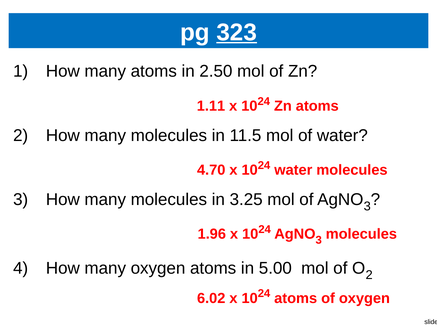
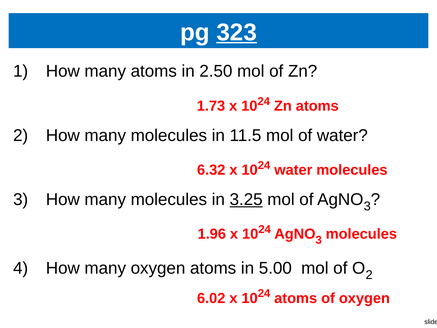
1.11: 1.11 -> 1.73
4.70: 4.70 -> 6.32
3.25 underline: none -> present
